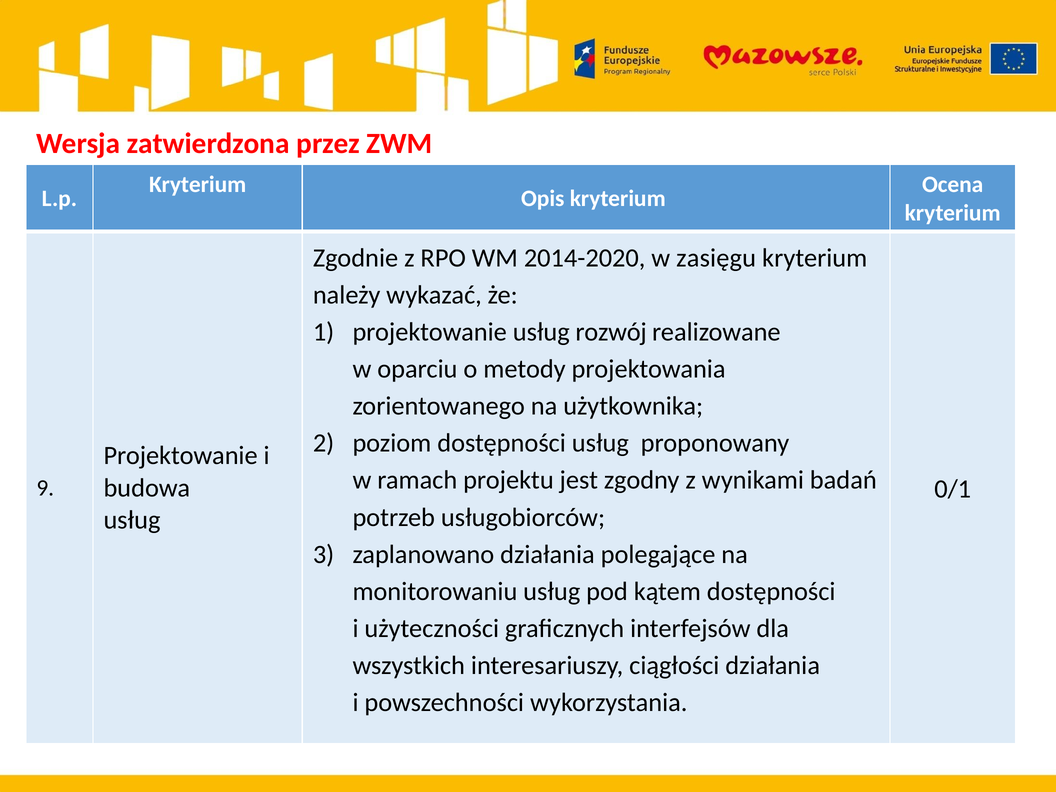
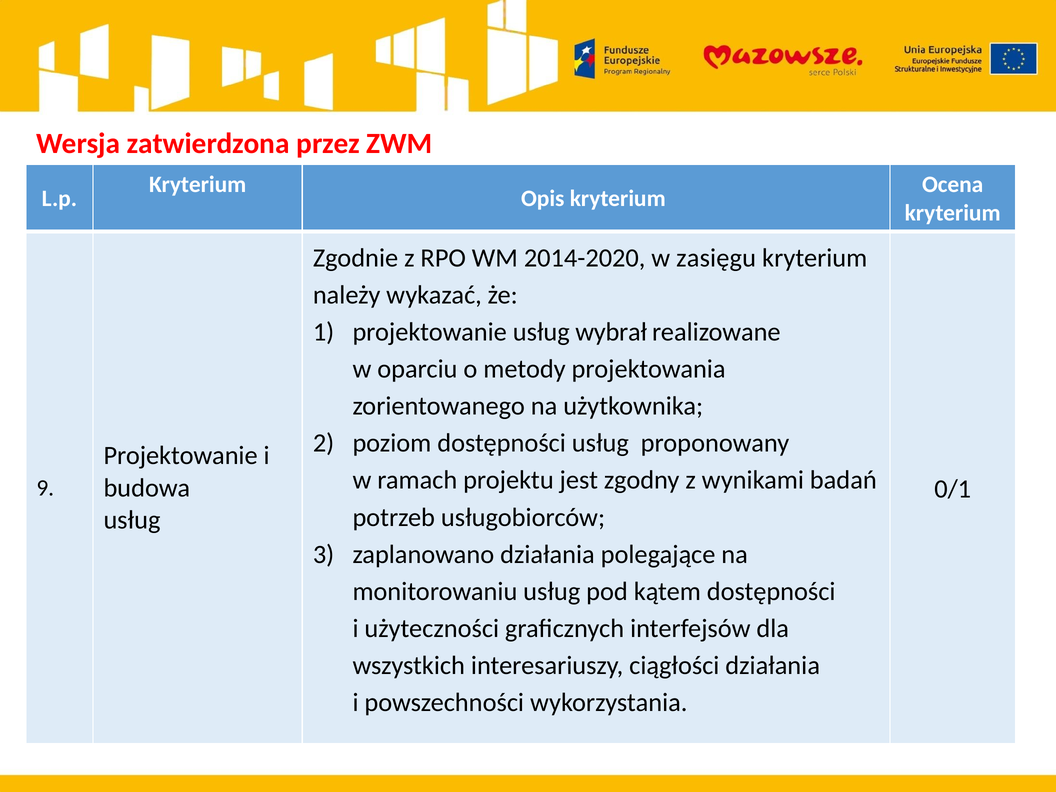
rozwój: rozwój -> wybrał
